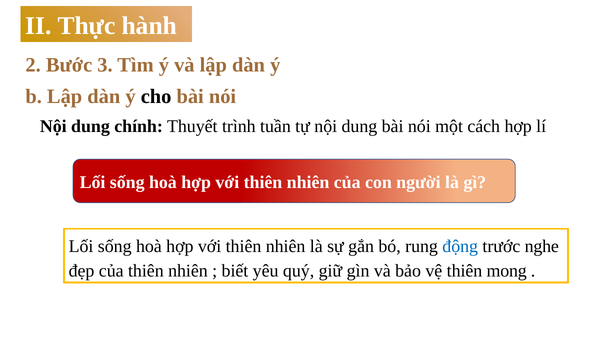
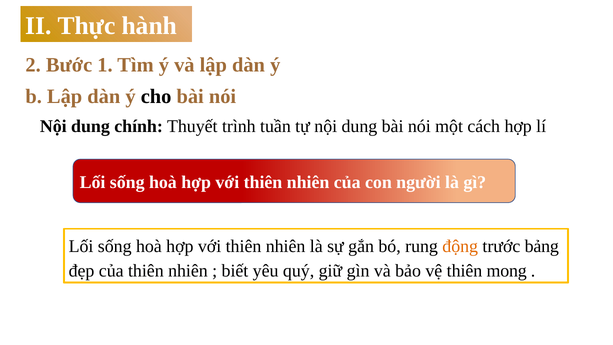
3: 3 -> 1
động colour: blue -> orange
nghe: nghe -> bảng
